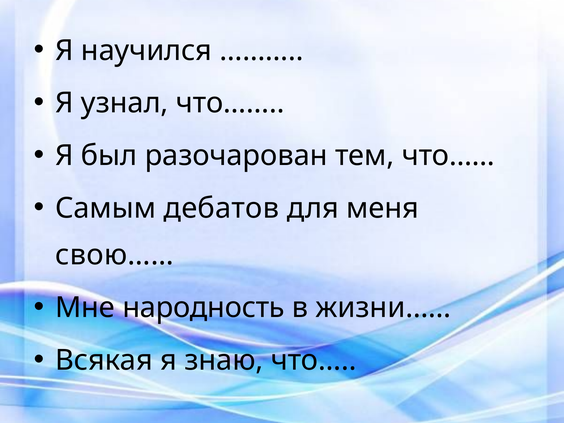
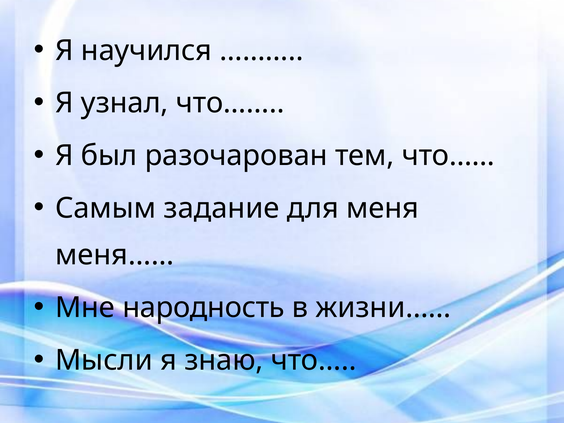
дебатов: дебатов -> задание
свою……: свою…… -> меня……
Всякая: Всякая -> Мысли
